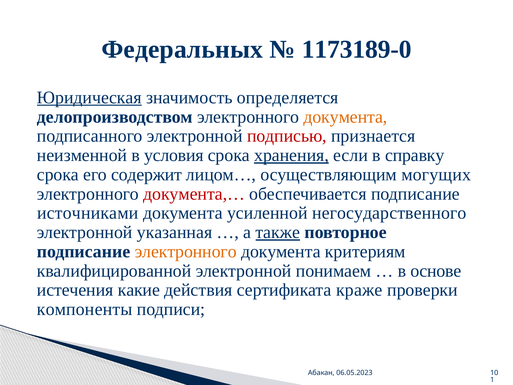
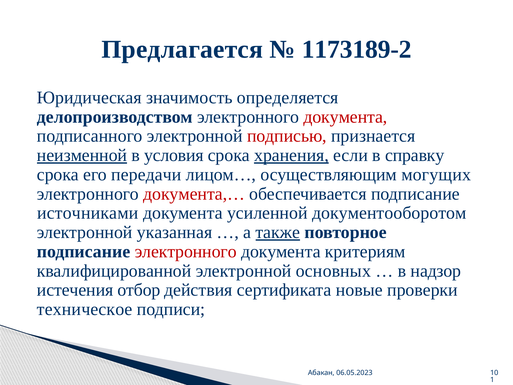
Федеральных: Федеральных -> Предлагается
1173189-0: 1173189-0 -> 1173189-2
Юридическая underline: present -> none
документа at (345, 117) colour: orange -> red
неизменной underline: none -> present
содержит: содержит -> передачи
негосударственного: негосударственного -> документооборотом
электронного at (186, 251) colour: orange -> red
понимаем: понимаем -> основных
основе: основе -> надзор
какие: какие -> отбор
краже: краже -> новые
компоненты: компоненты -> техническое
